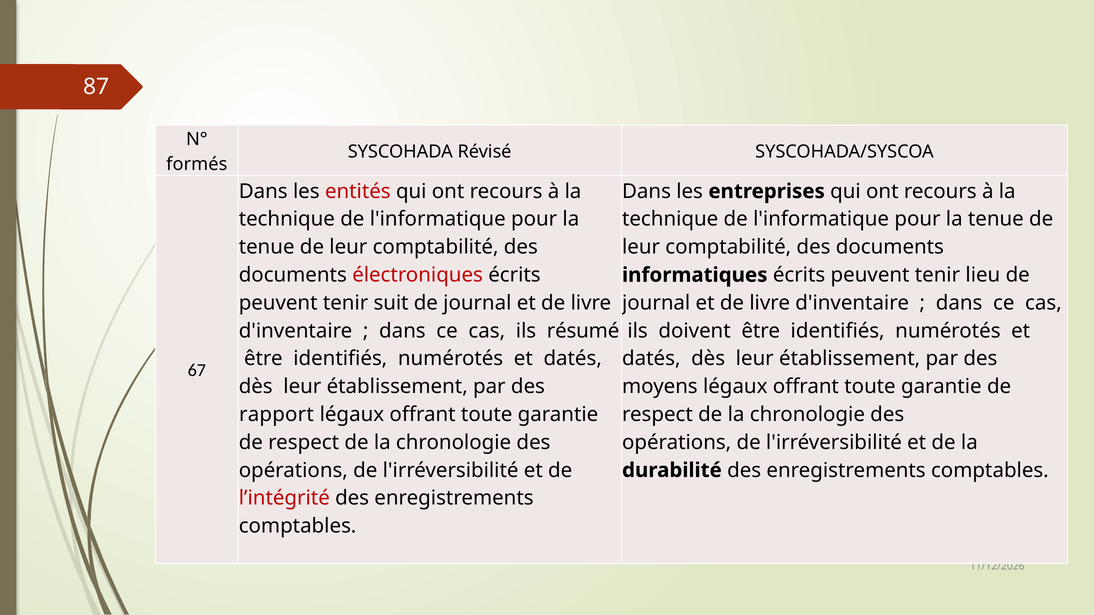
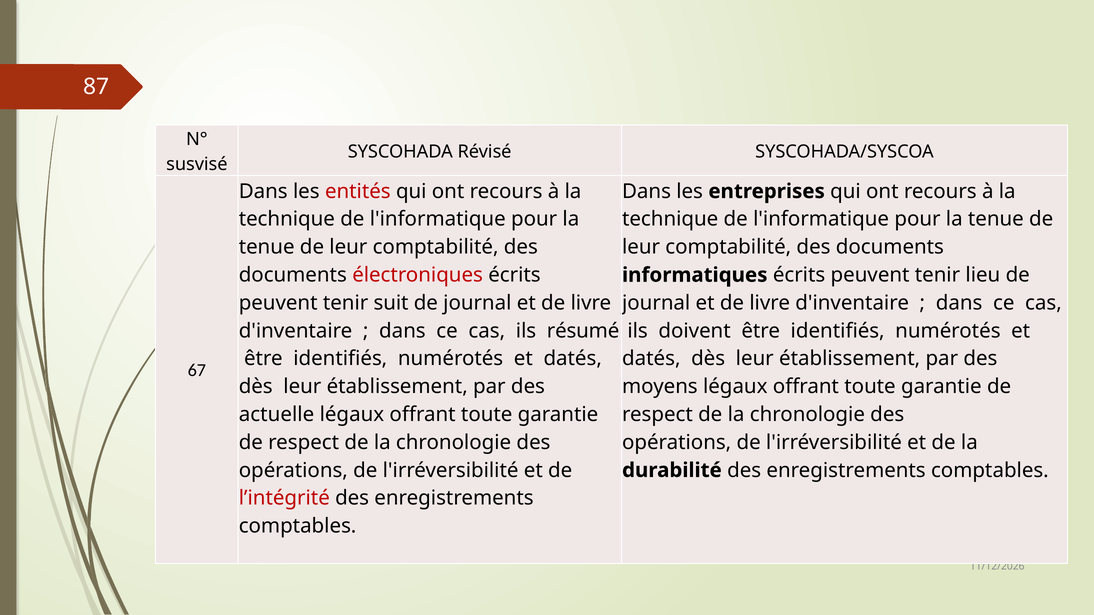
formés: formés -> susvisé
rapport: rapport -> actuelle
